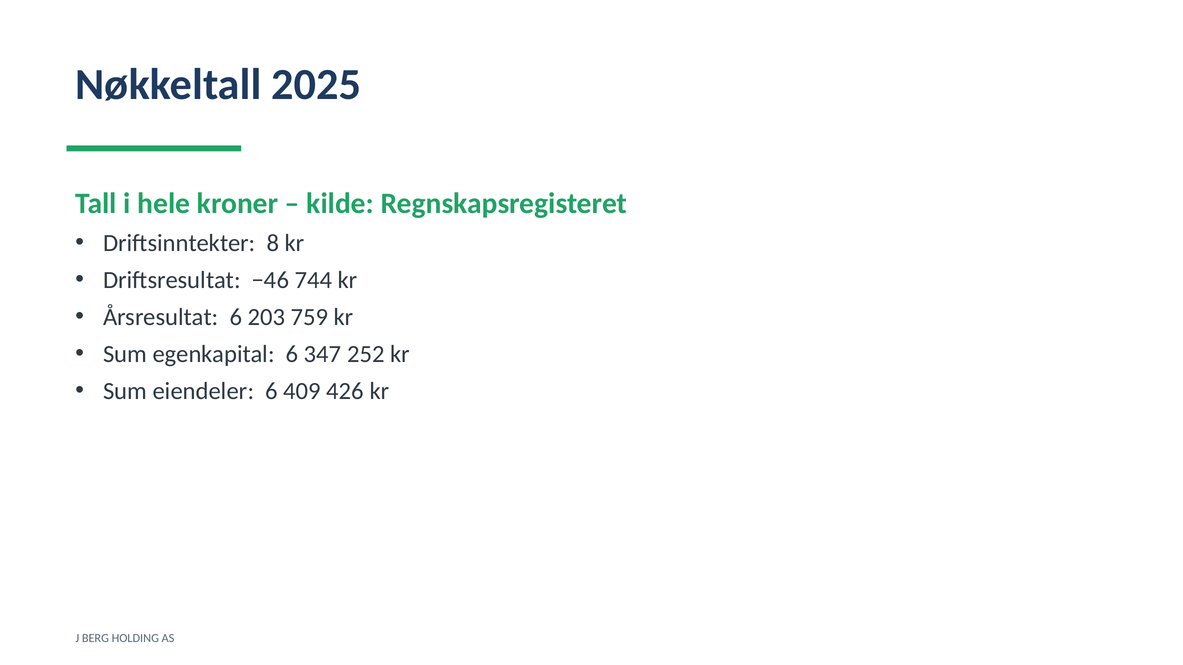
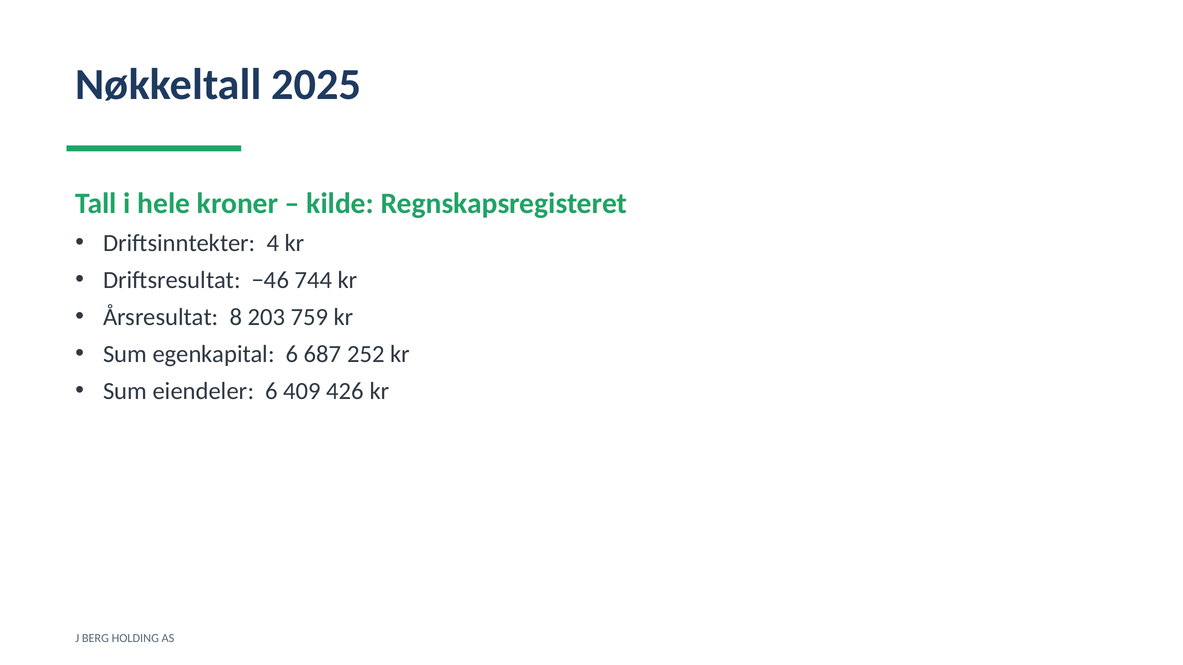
8: 8 -> 4
Årsresultat 6: 6 -> 8
347: 347 -> 687
